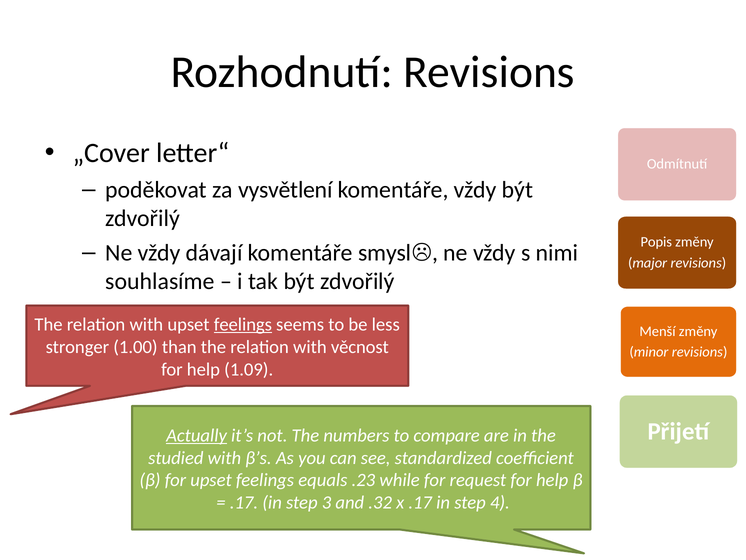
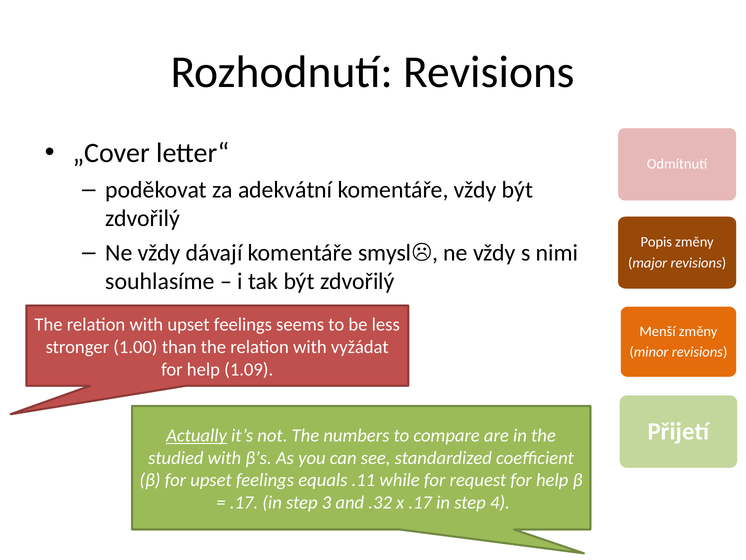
vysvětlení: vysvětlení -> adekvátní
feelings at (243, 324) underline: present -> none
věcnost: věcnost -> vyžádat
.23: .23 -> .11
